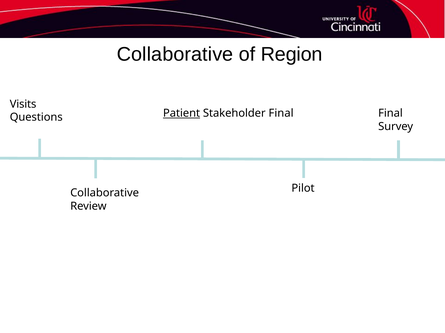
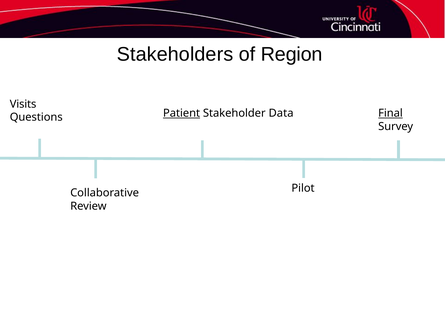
Collaborative at (175, 54): Collaborative -> Stakeholders
Final at (390, 113) underline: none -> present
Stakeholder Final: Final -> Data
